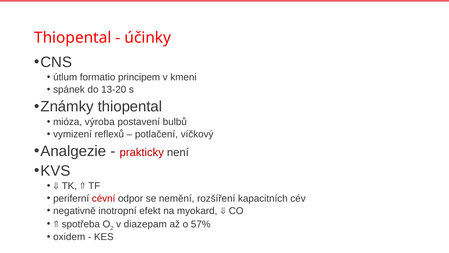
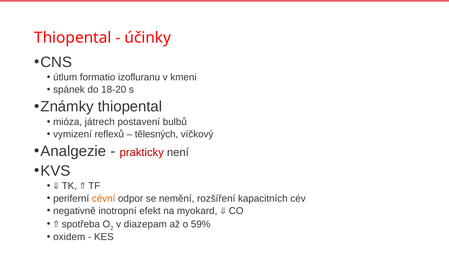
principem: principem -> izofluranu
13-20: 13-20 -> 18-20
výroba: výroba -> játrech
potlačení: potlačení -> tělesných
cévní colour: red -> orange
57%: 57% -> 59%
